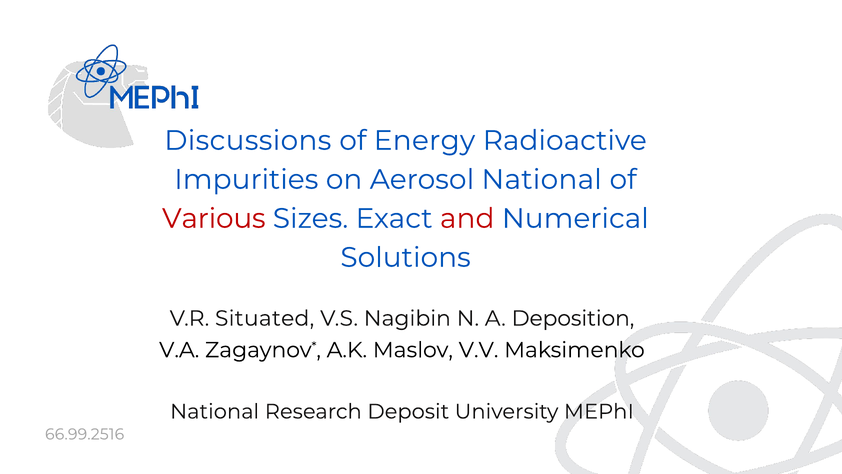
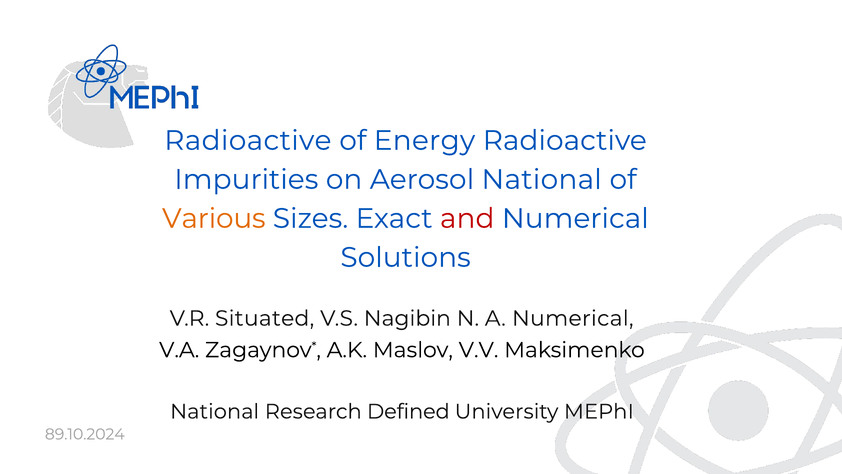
Discussions at (248, 140): Discussions -> Radioactive
Various colour: red -> orange
A Deposition: Deposition -> Numerical
Deposit: Deposit -> Defined
66.99.2516: 66.99.2516 -> 89.10.2024
